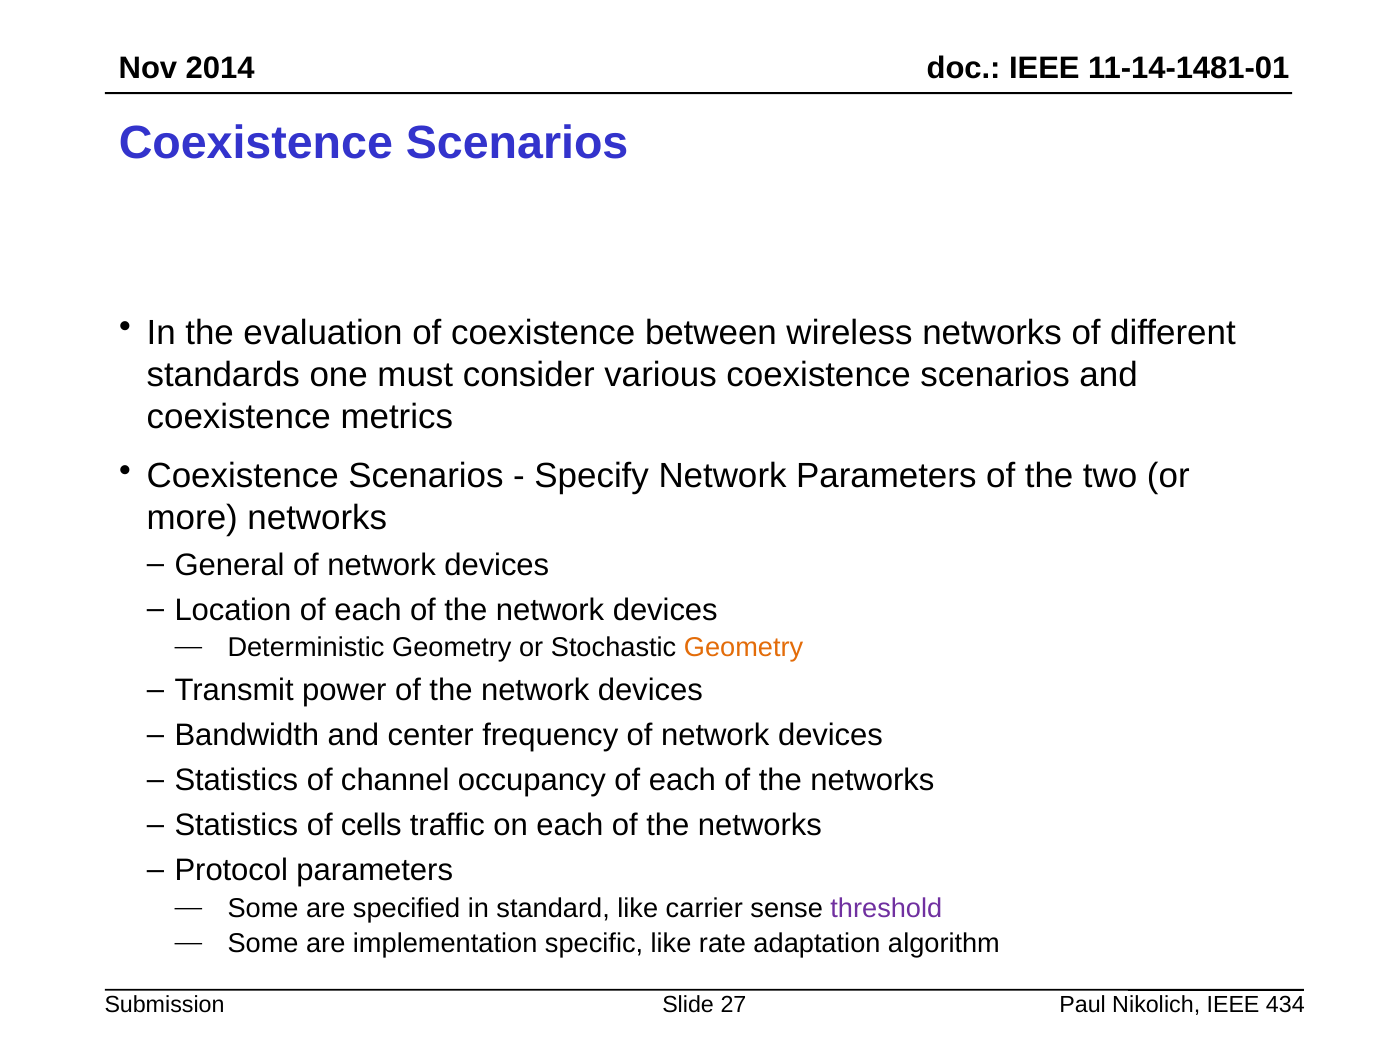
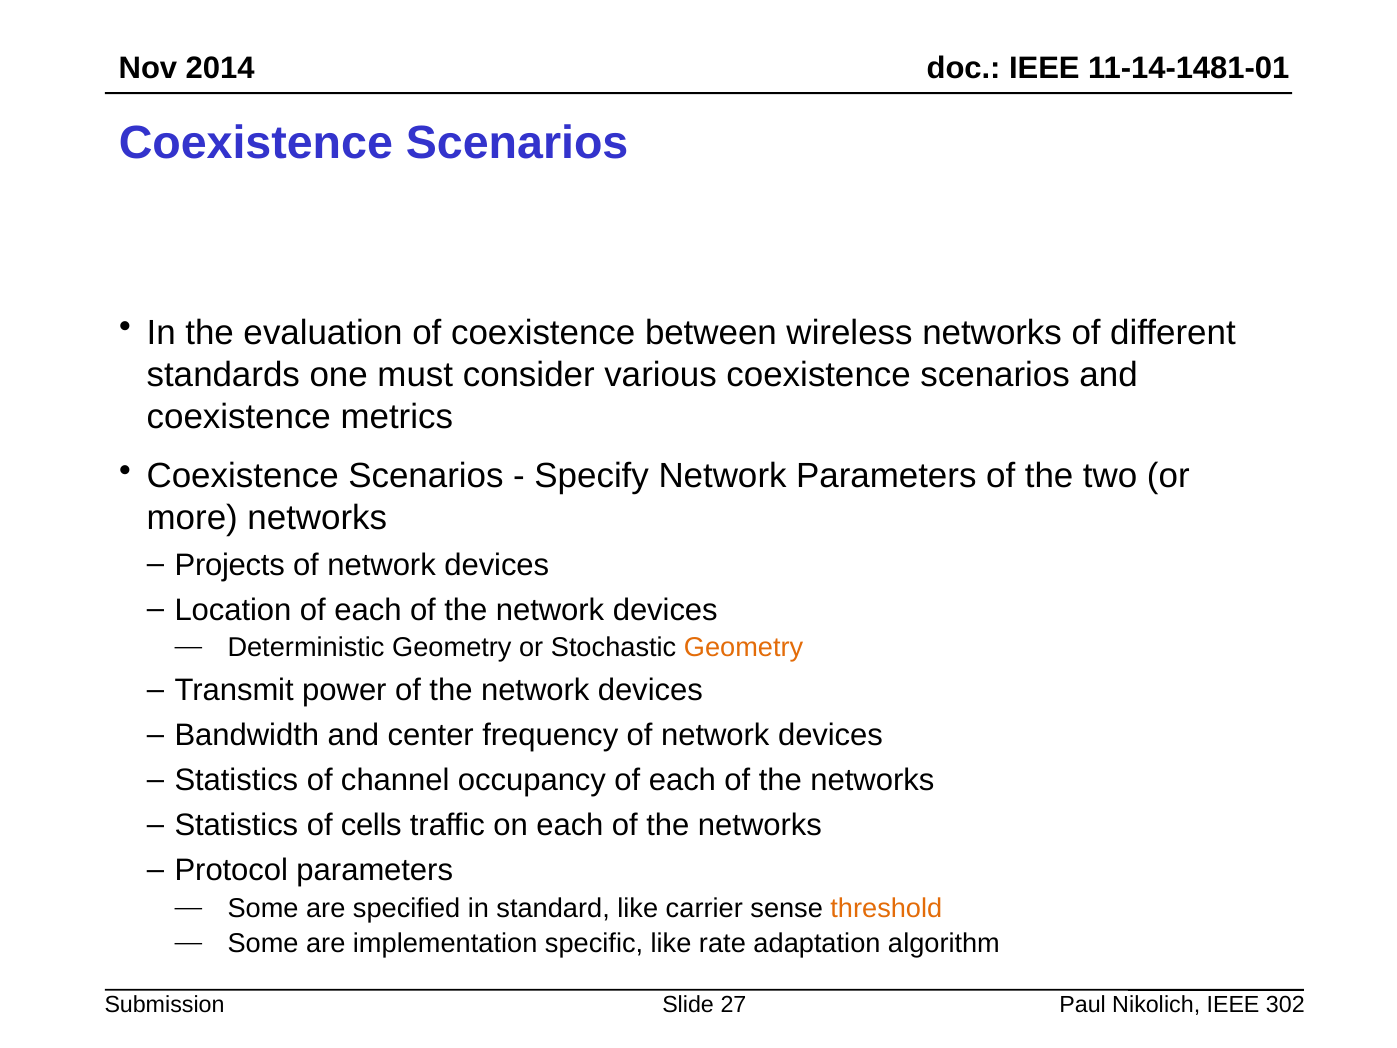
General: General -> Projects
threshold colour: purple -> orange
434: 434 -> 302
